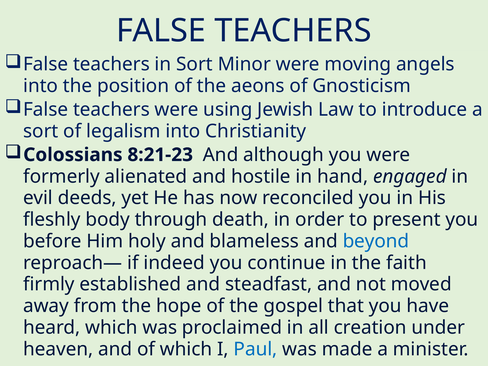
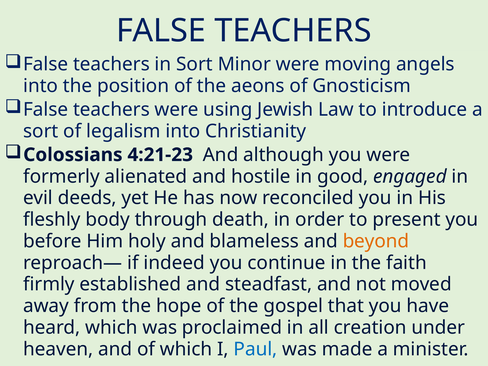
8:21-23: 8:21-23 -> 4:21-23
hand: hand -> good
beyond colour: blue -> orange
